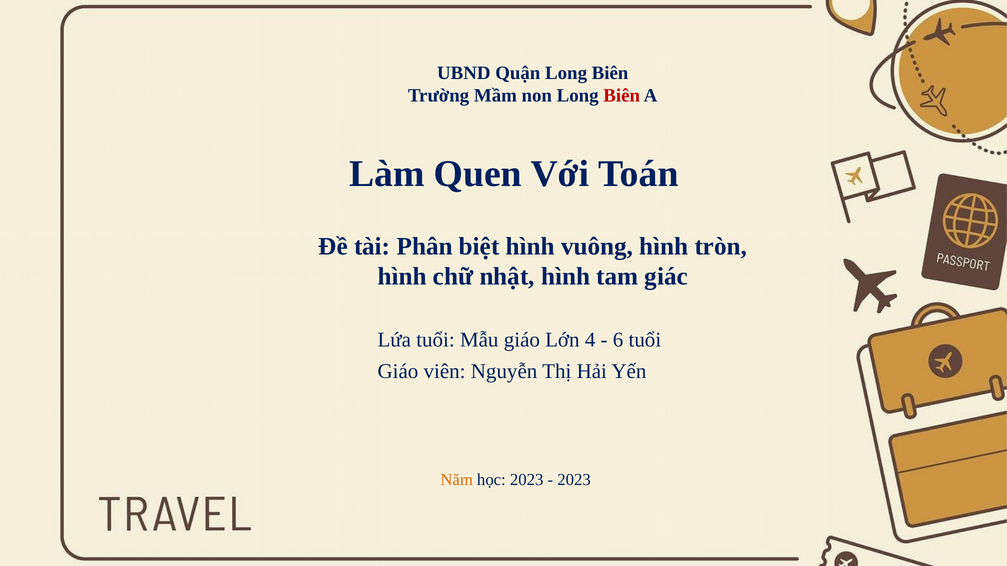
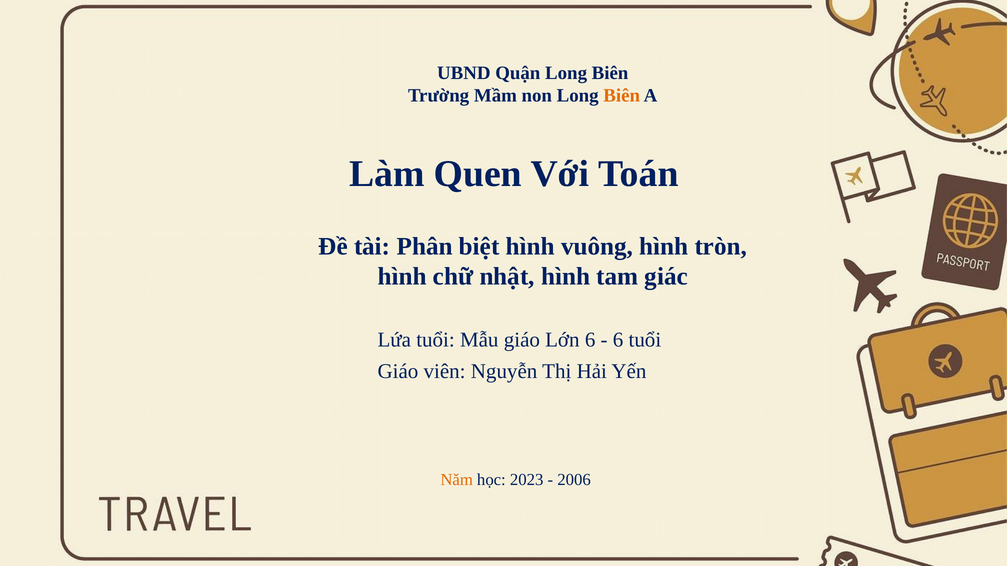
Biên at (622, 96) colour: red -> orange
Lớn 4: 4 -> 6
2023 at (574, 480): 2023 -> 2006
